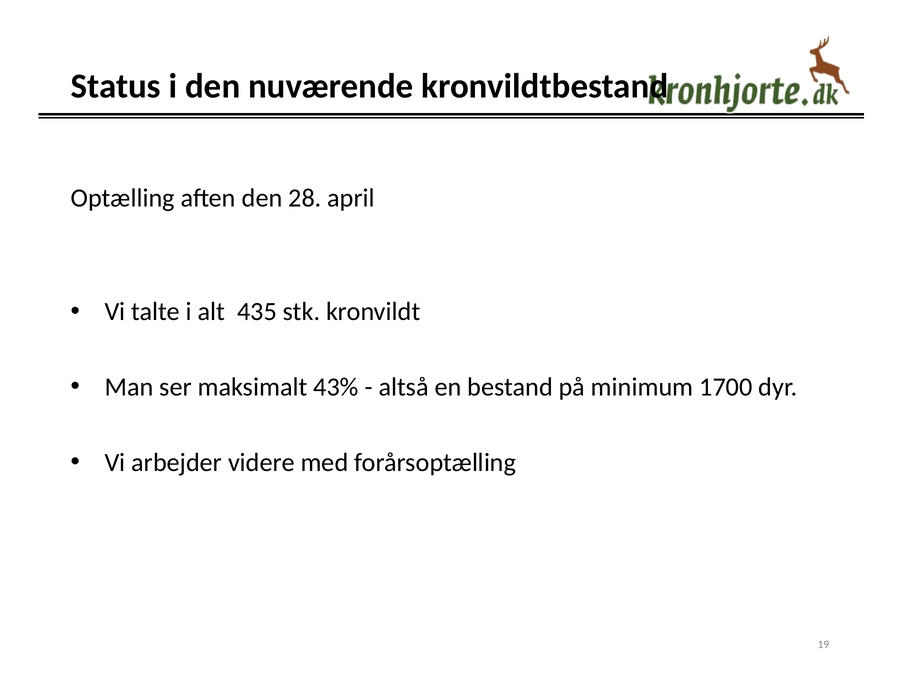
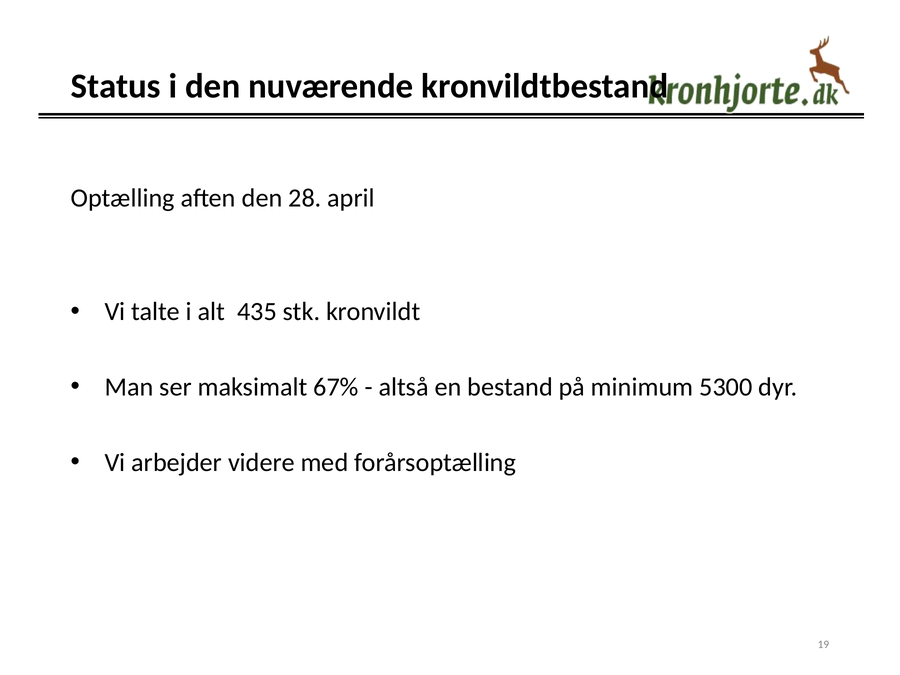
43%: 43% -> 67%
1700: 1700 -> 5300
